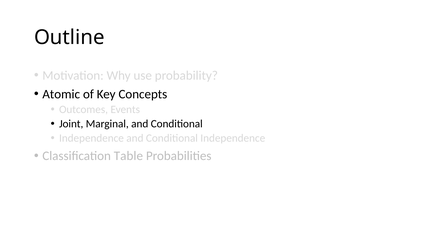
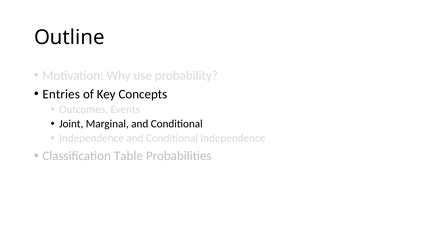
Atomic: Atomic -> Entries
